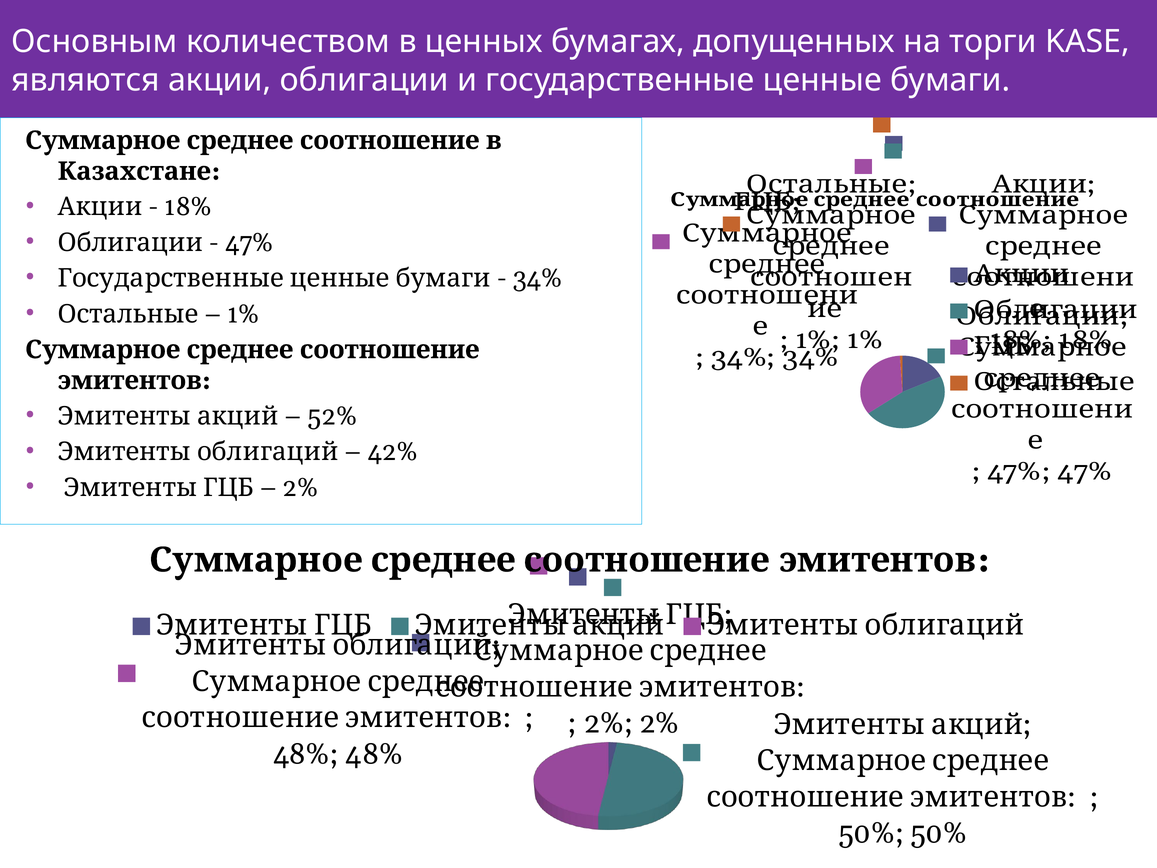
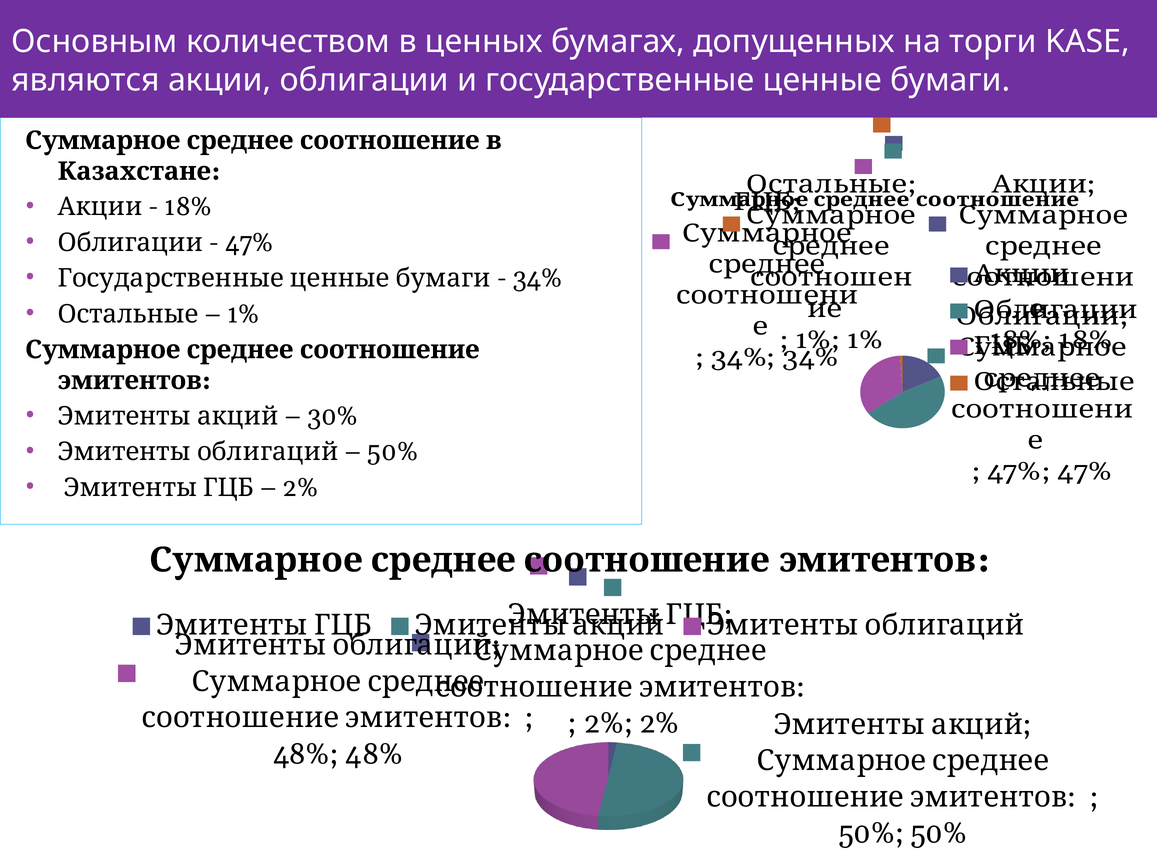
52%: 52% -> 30%
42% at (393, 452): 42% -> 50%
